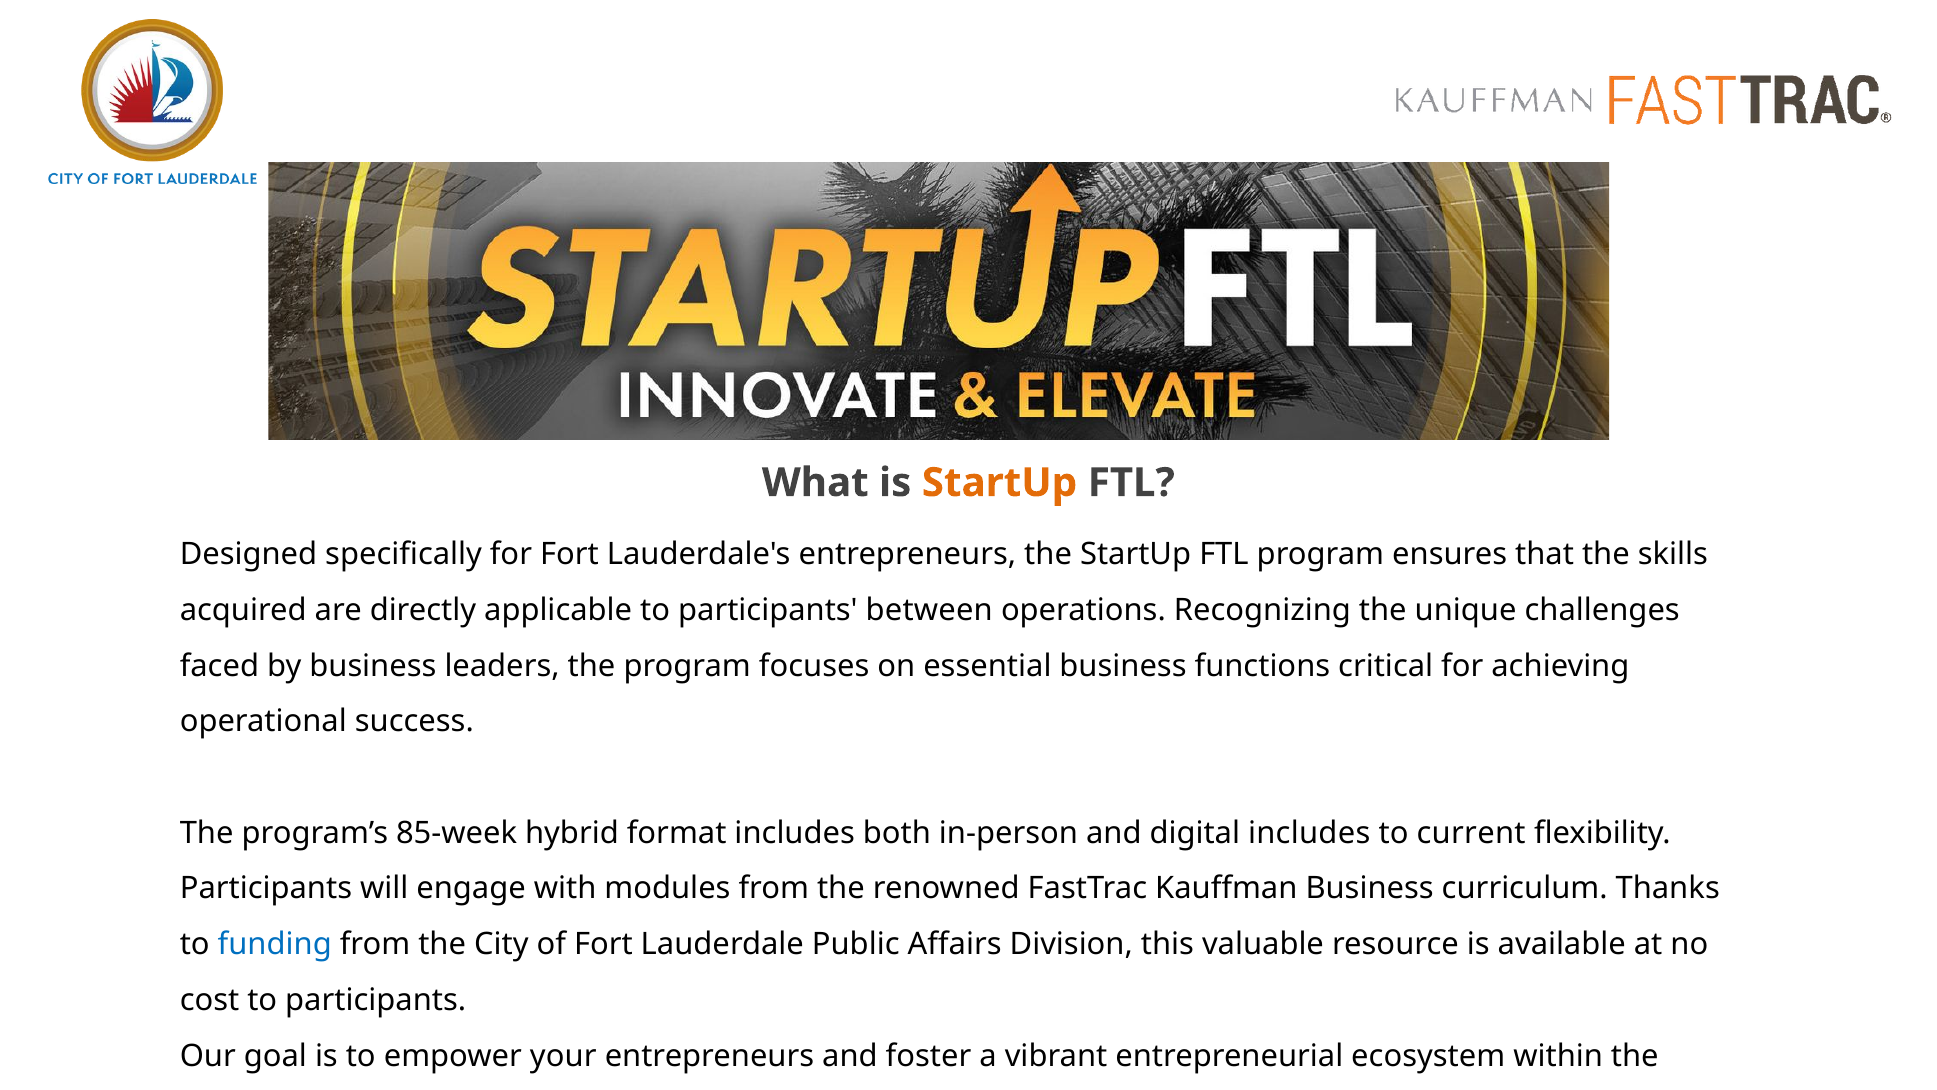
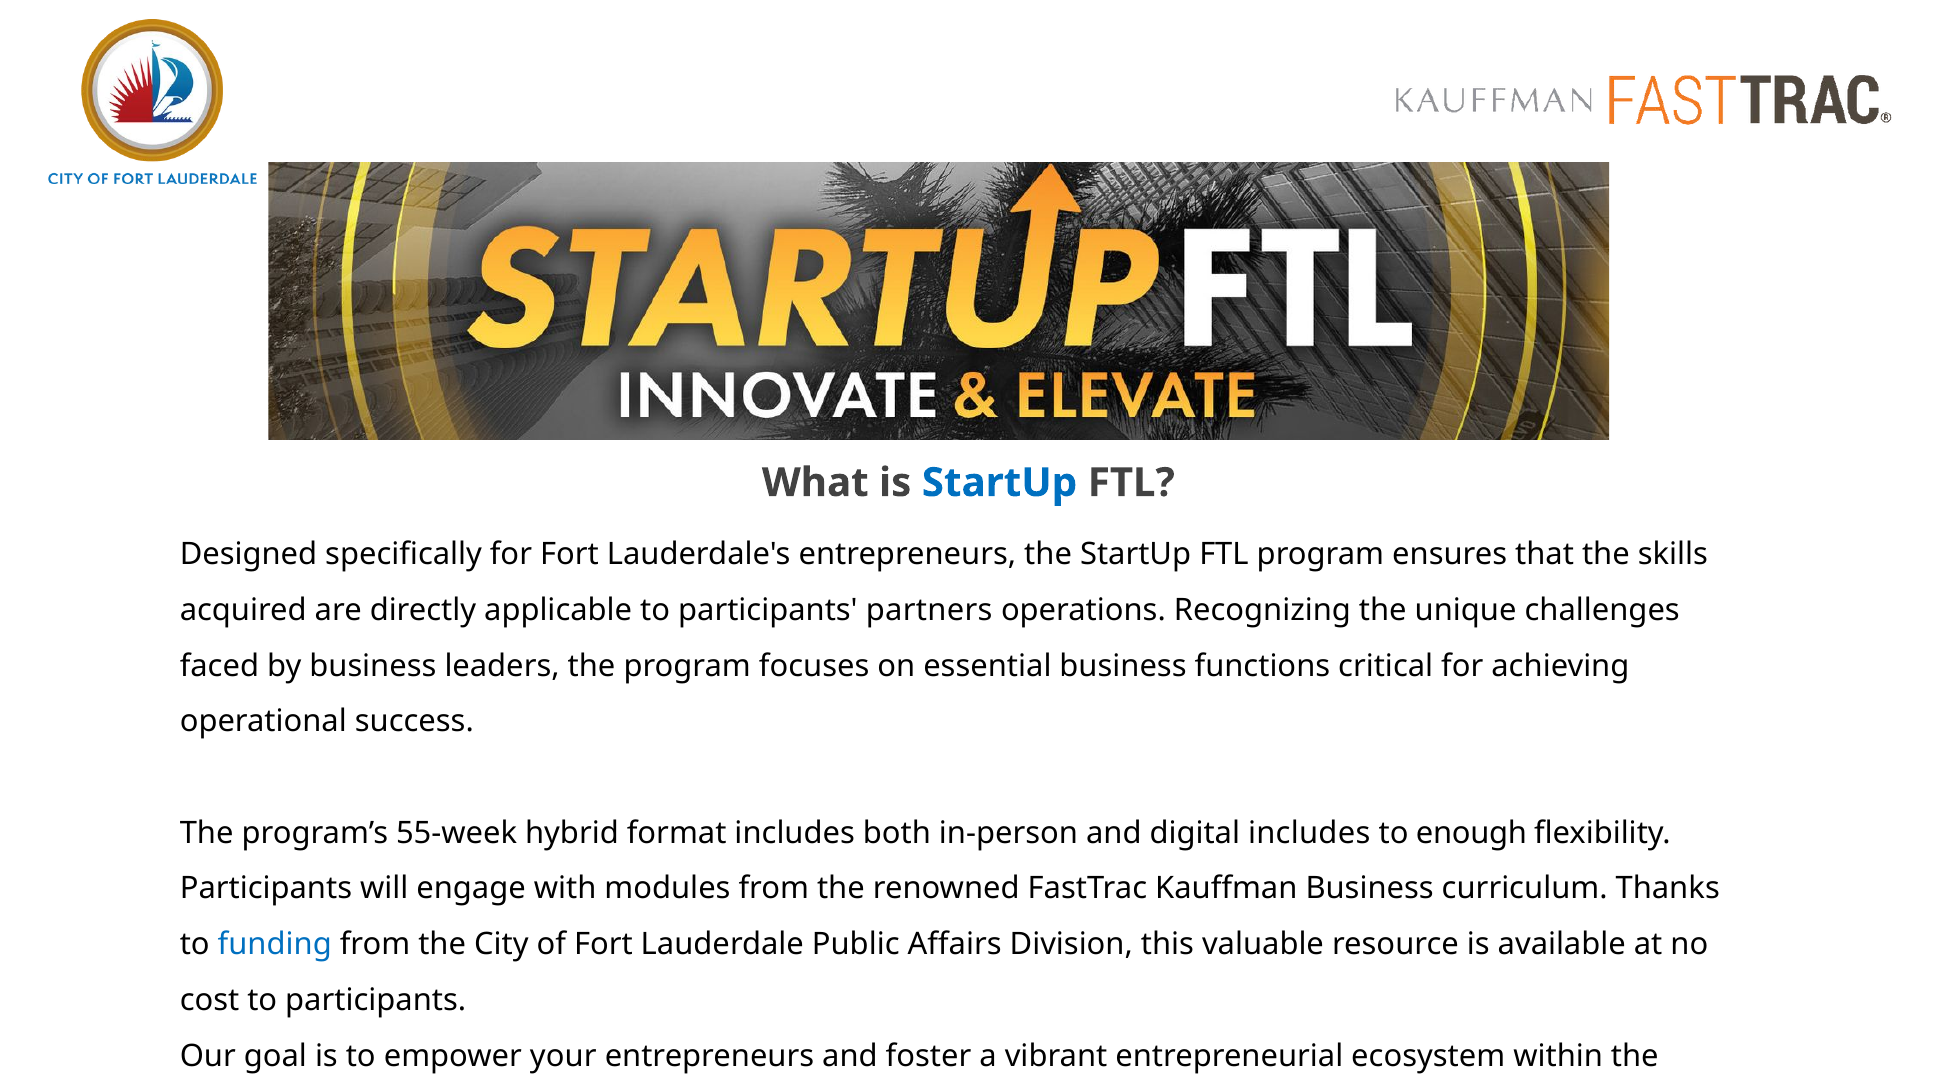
StartUp at (1000, 483) colour: orange -> blue
between: between -> partners
85-week: 85-week -> 55-week
current: current -> enough
